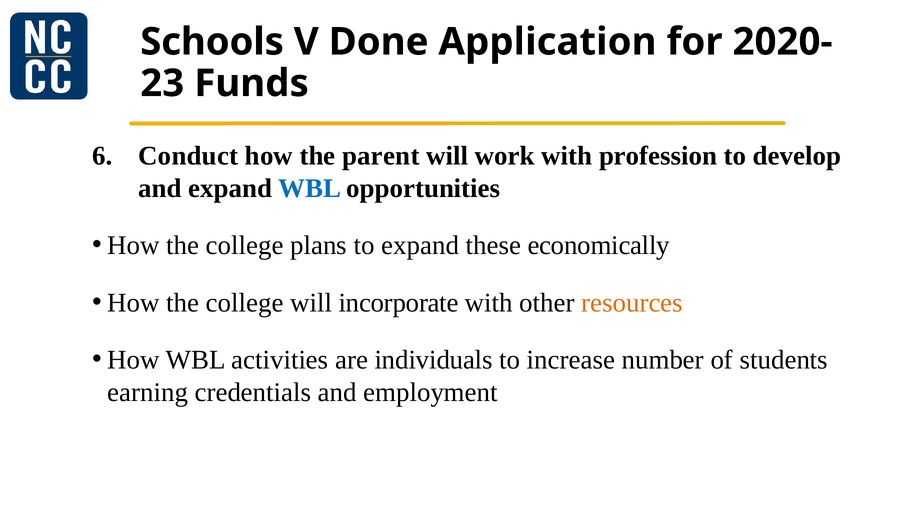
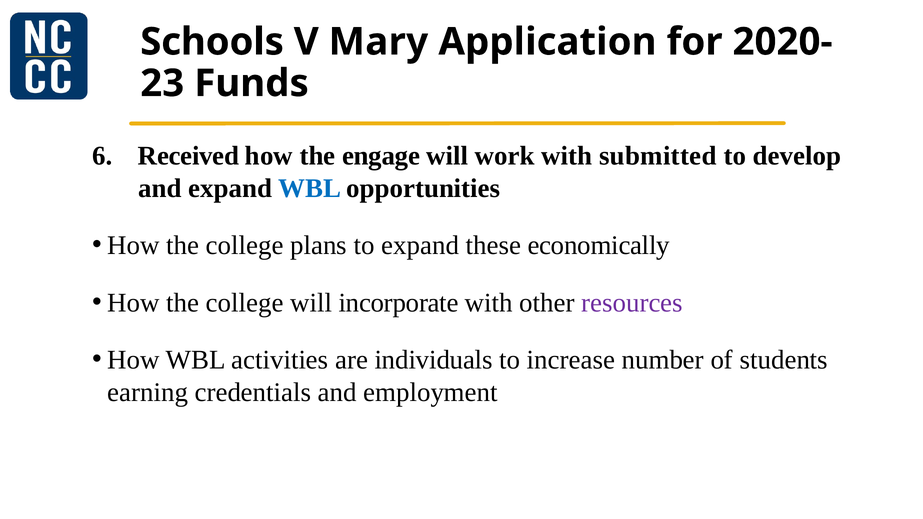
Done: Done -> Mary
Conduct: Conduct -> Received
parent: parent -> engage
profession: profession -> submitted
resources colour: orange -> purple
